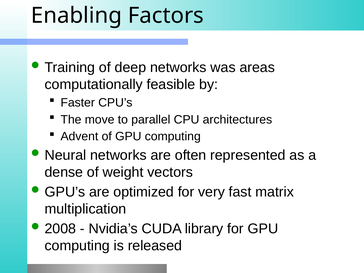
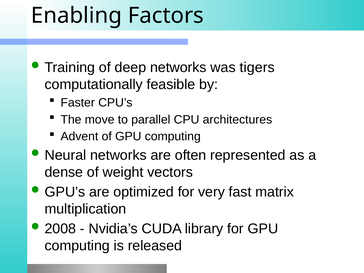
areas: areas -> tigers
